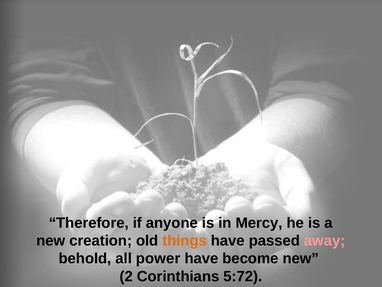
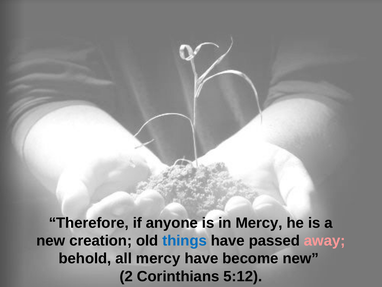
things colour: orange -> blue
all power: power -> mercy
5:72: 5:72 -> 5:12
